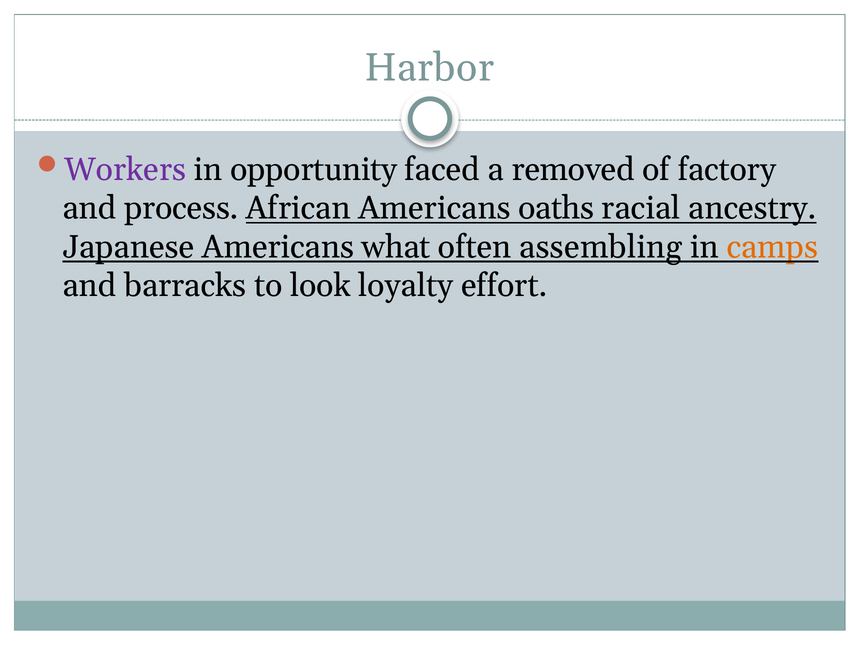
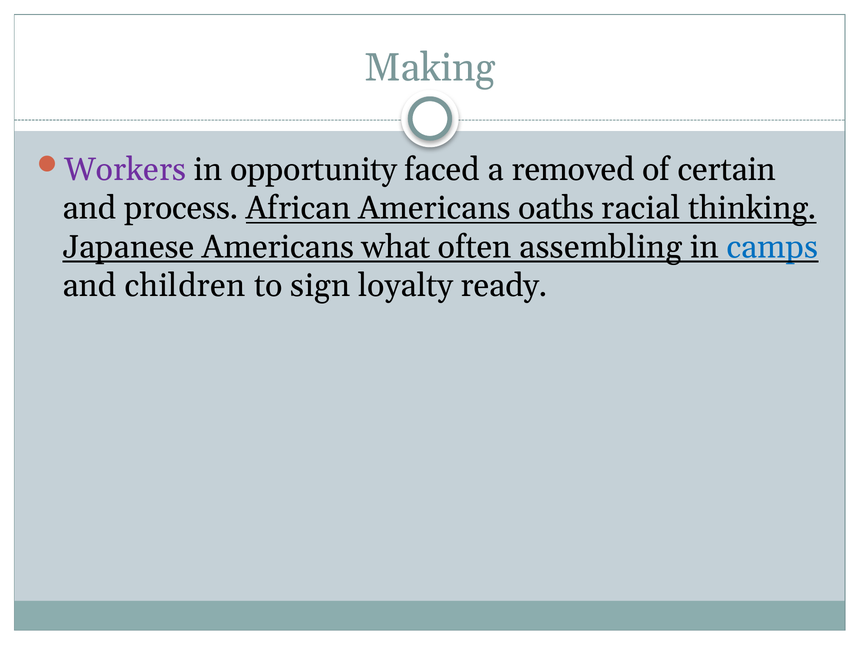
Harbor: Harbor -> Making
factory: factory -> certain
ancestry: ancestry -> thinking
camps colour: orange -> blue
barracks: barracks -> children
look: look -> sign
effort: effort -> ready
